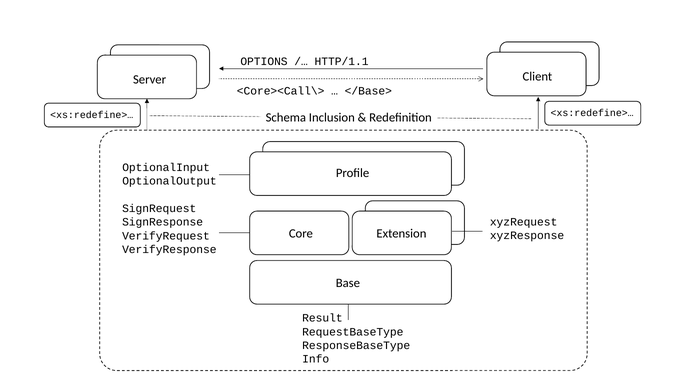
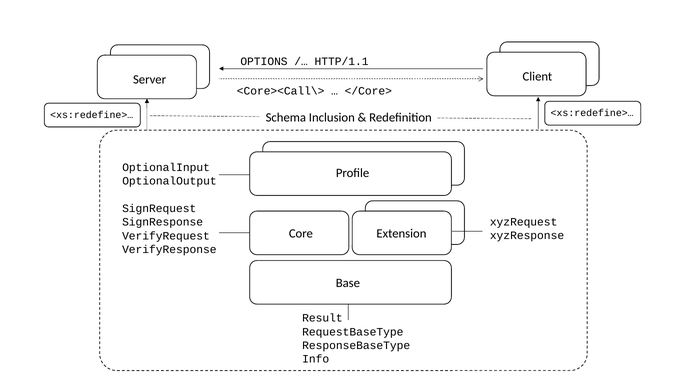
</Base>: </Base> -> </Core>
